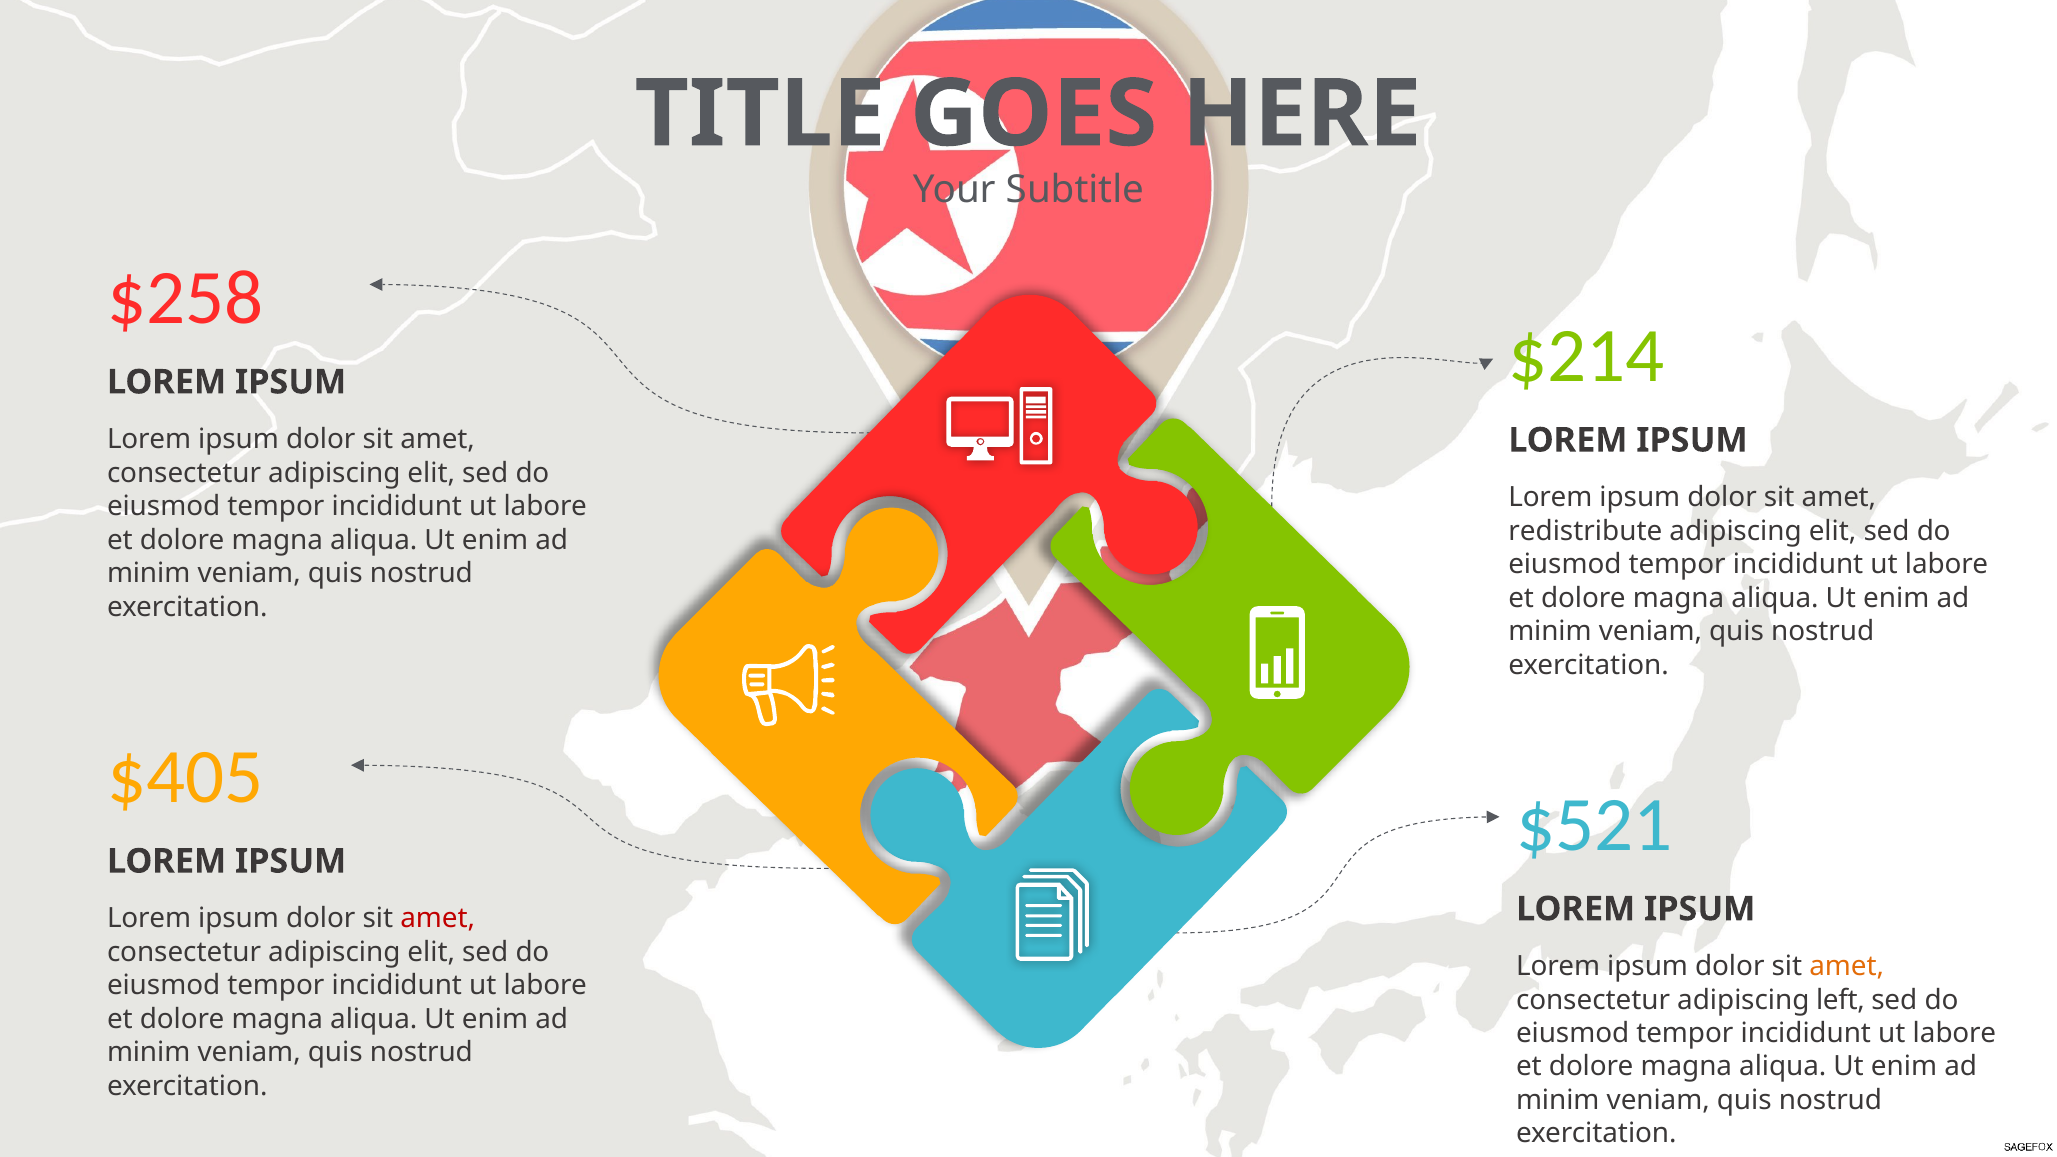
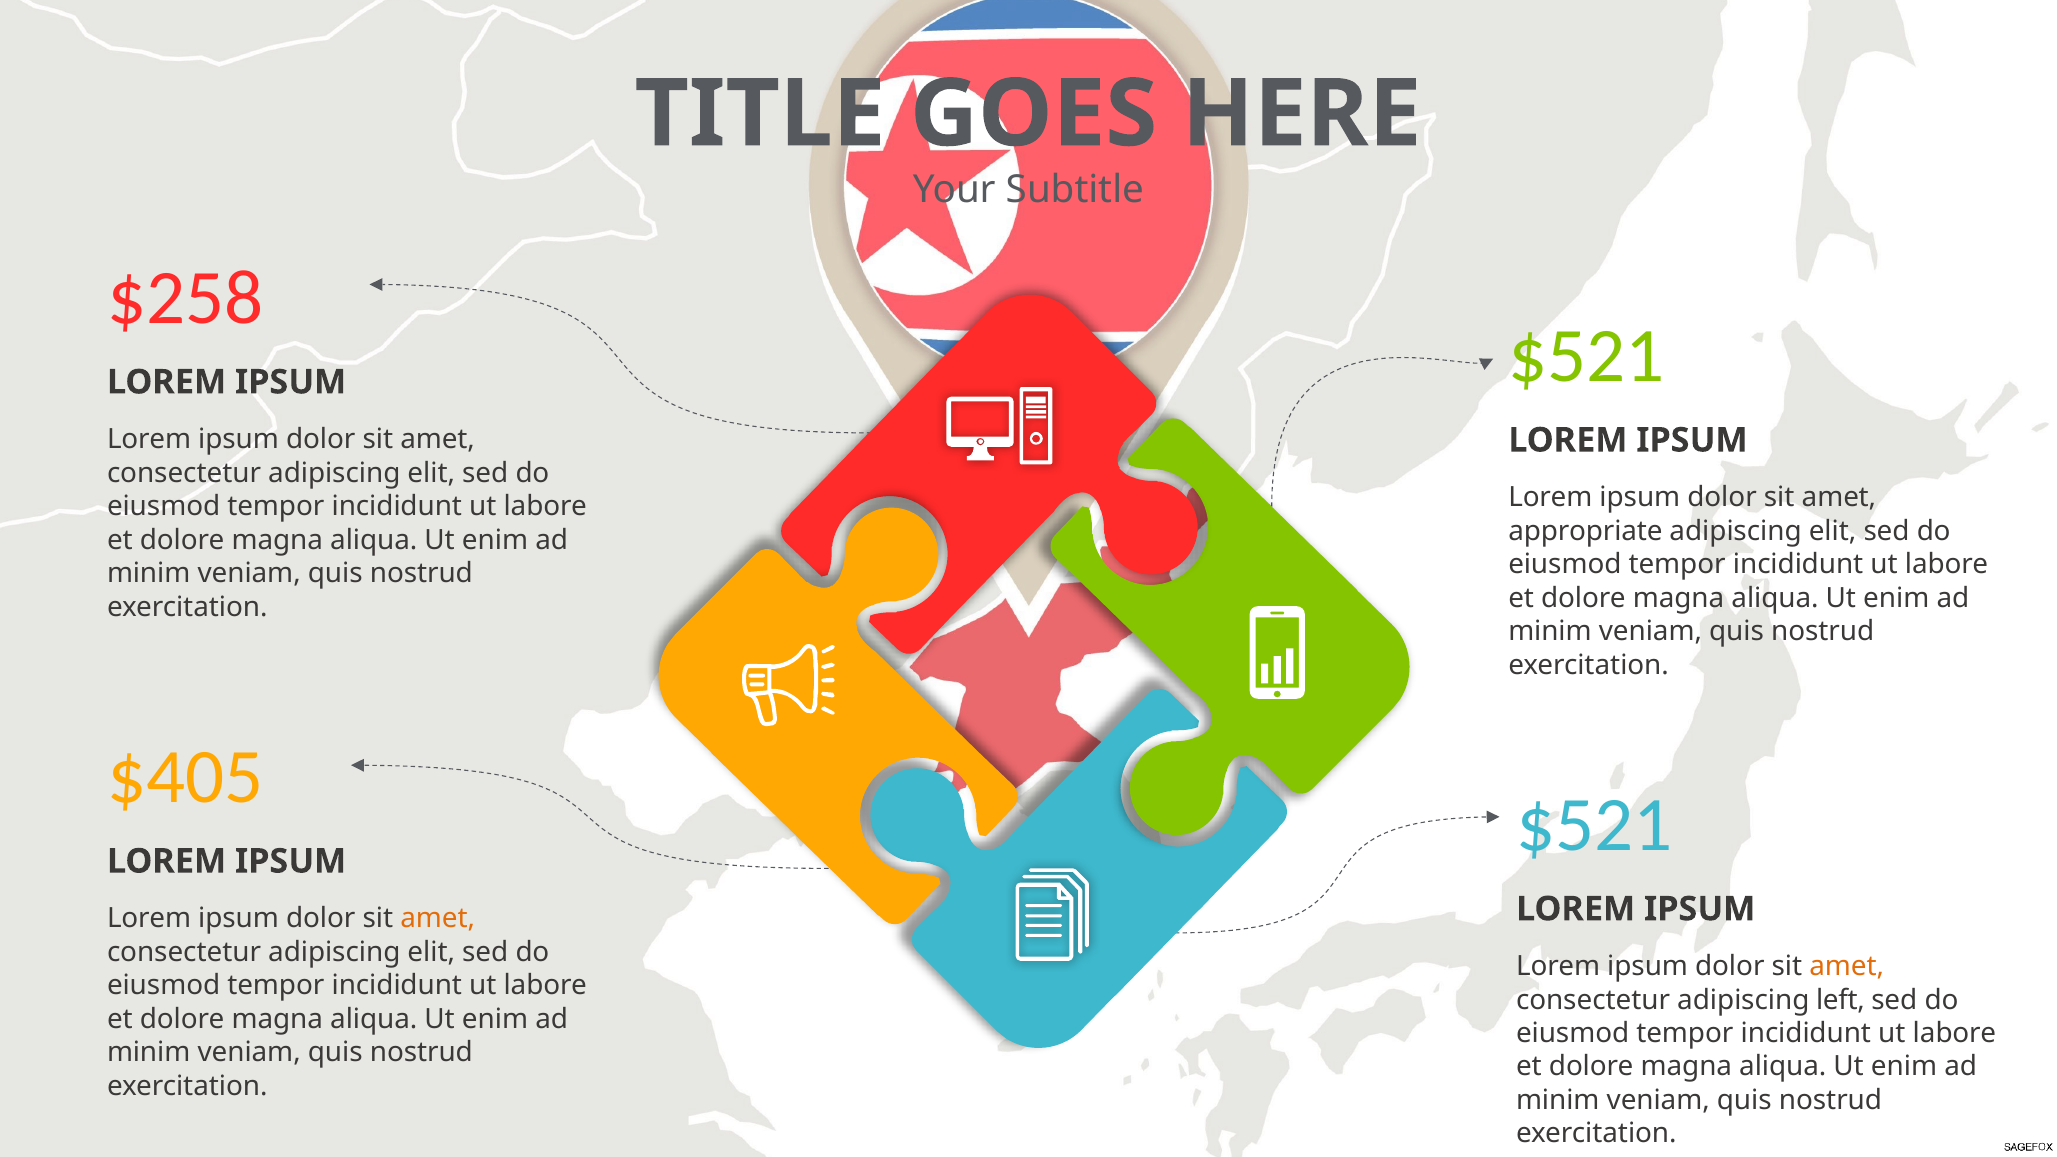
$214 at (1586, 356): $214 -> $521
redistribute: redistribute -> appropriate
amet at (438, 919) colour: red -> orange
